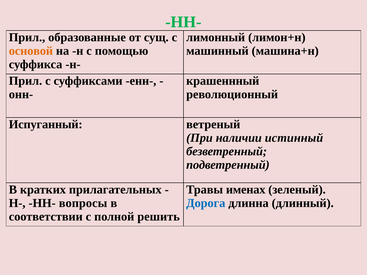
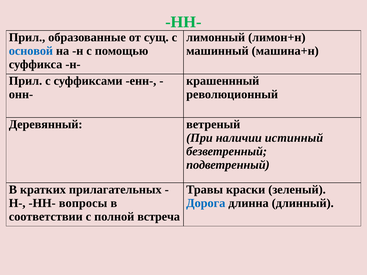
основой colour: orange -> blue
Испуганный: Испуганный -> Деревянный
именах: именах -> краски
решить: решить -> встреча
